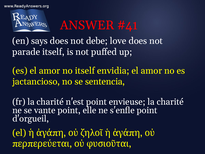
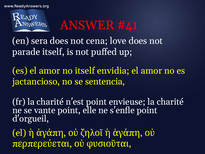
says: says -> sera
debe: debe -> cena
